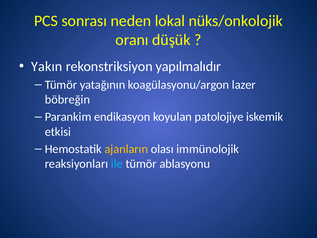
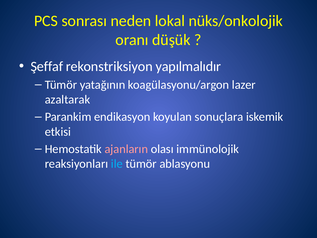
Yakın: Yakın -> Şeffaf
böbreğin: böbreğin -> azaltarak
patolojiye: patolojiye -> sonuçlara
ajanların colour: yellow -> pink
